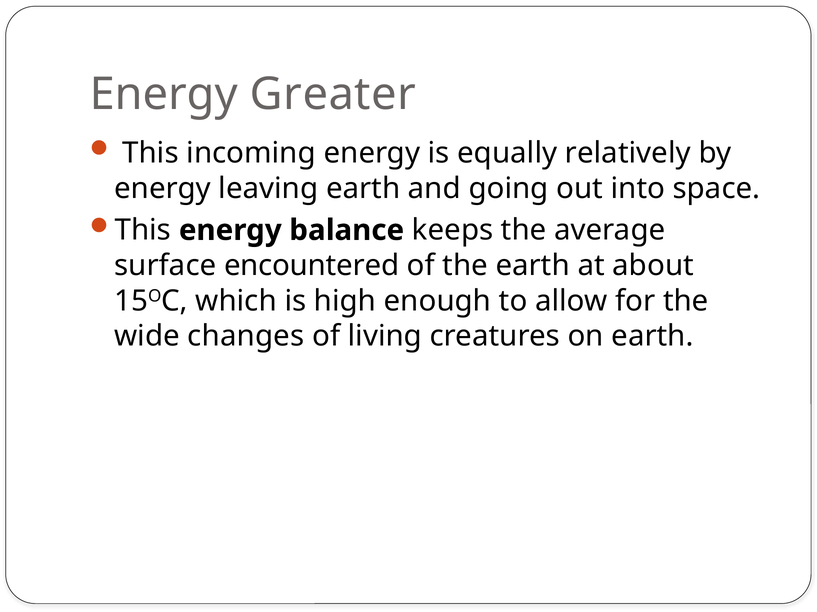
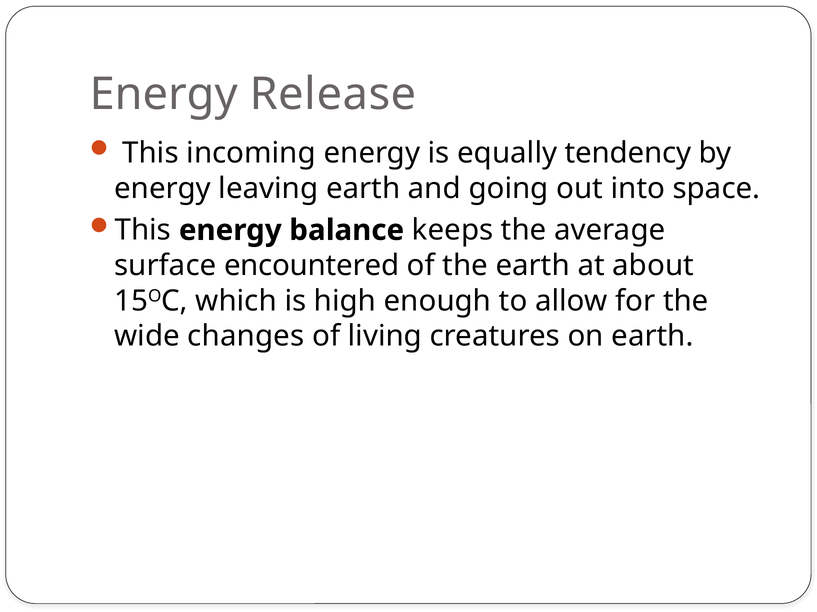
Greater: Greater -> Release
relatively: relatively -> tendency
